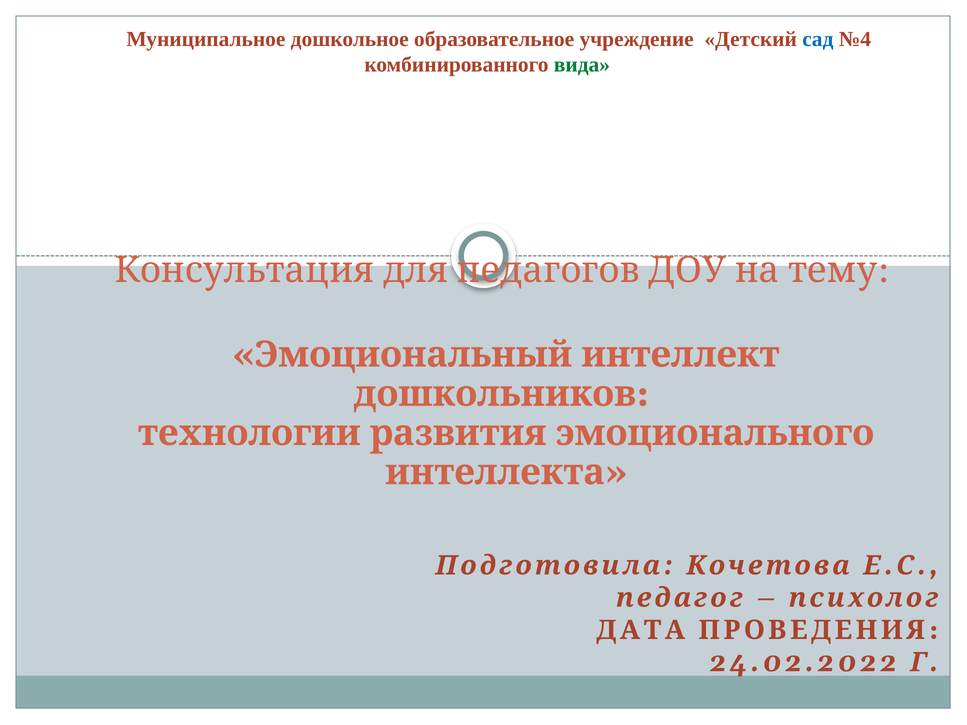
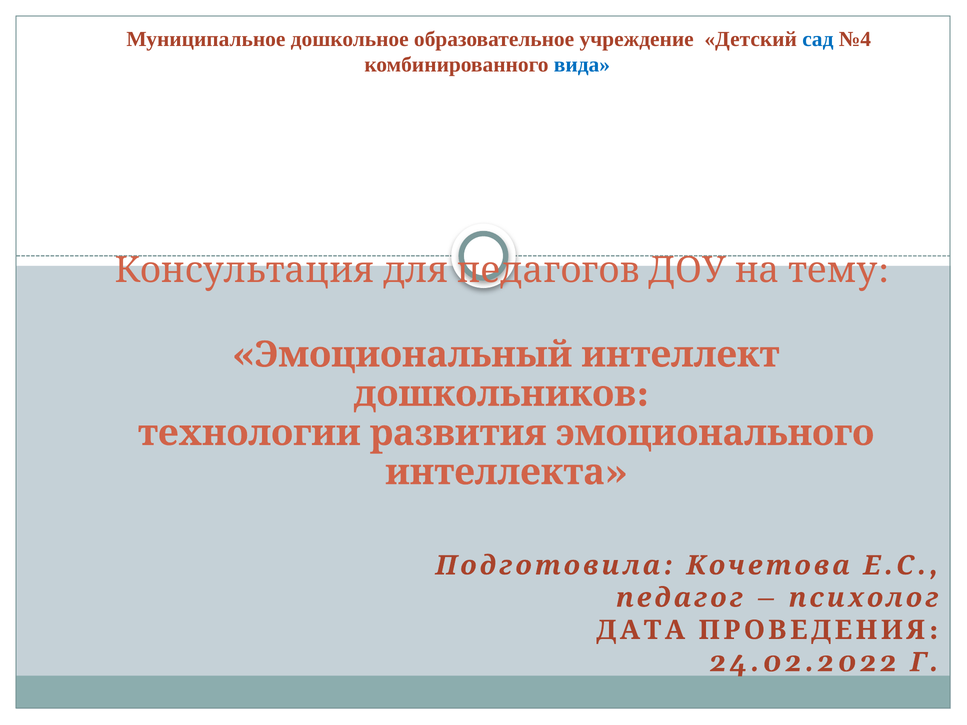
вида colour: green -> blue
